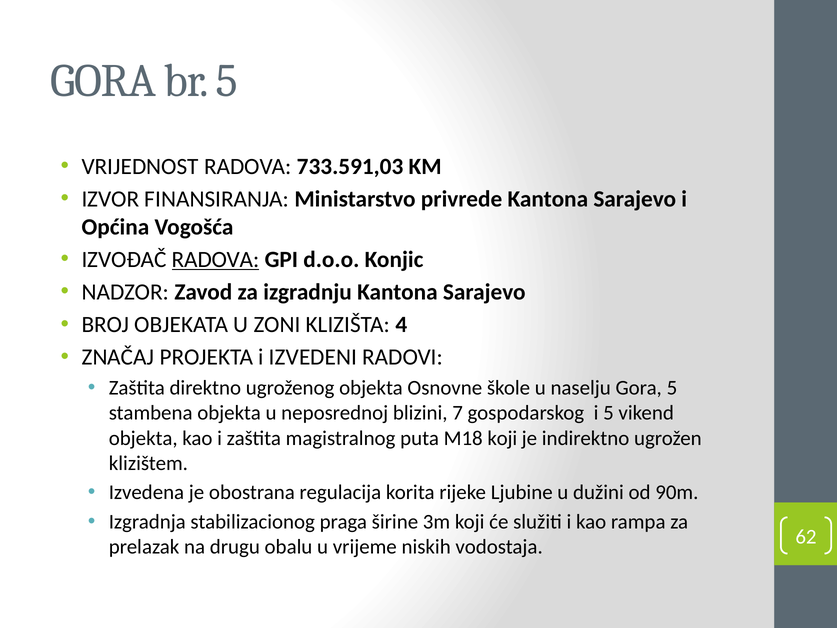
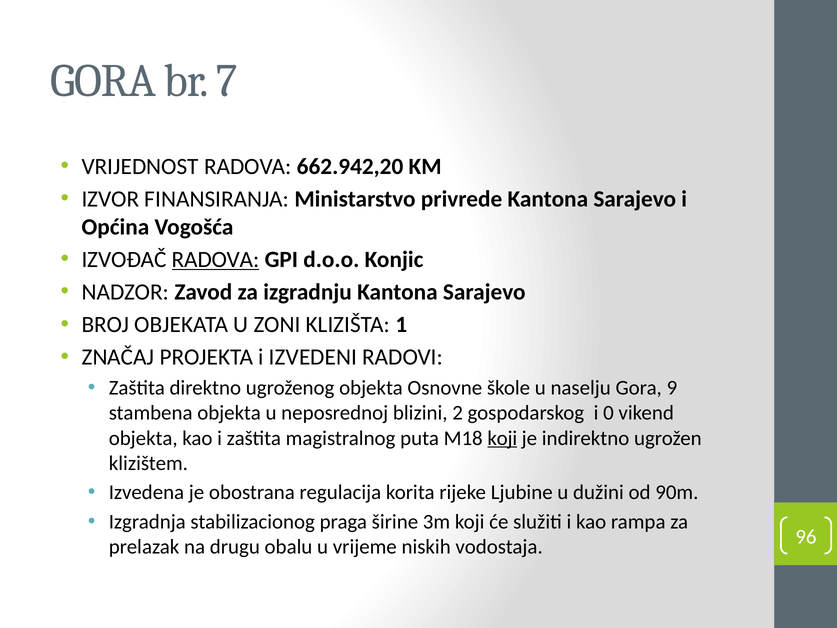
br 5: 5 -> 7
733.591,03: 733.591,03 -> 662.942,20
4: 4 -> 1
Gora 5: 5 -> 9
7: 7 -> 2
i 5: 5 -> 0
koji at (502, 438) underline: none -> present
62: 62 -> 96
